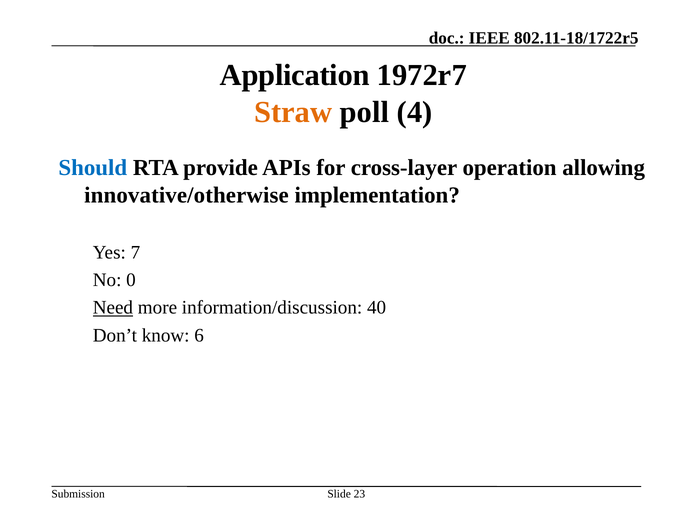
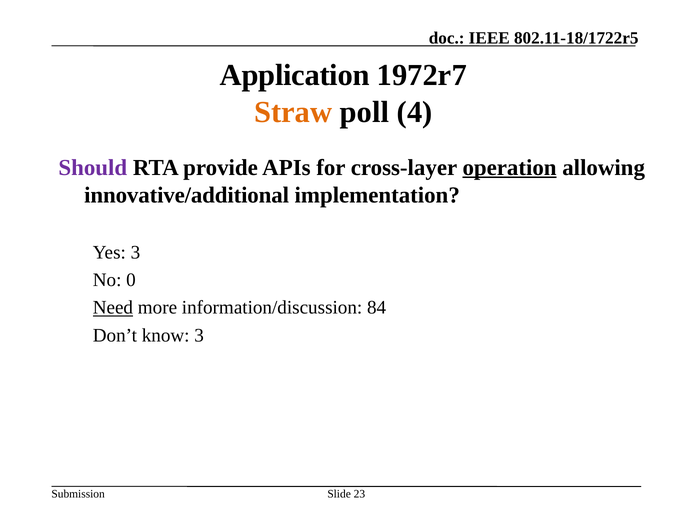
Should colour: blue -> purple
operation underline: none -> present
innovative/otherwise: innovative/otherwise -> innovative/additional
Yes 7: 7 -> 3
40: 40 -> 84
know 6: 6 -> 3
